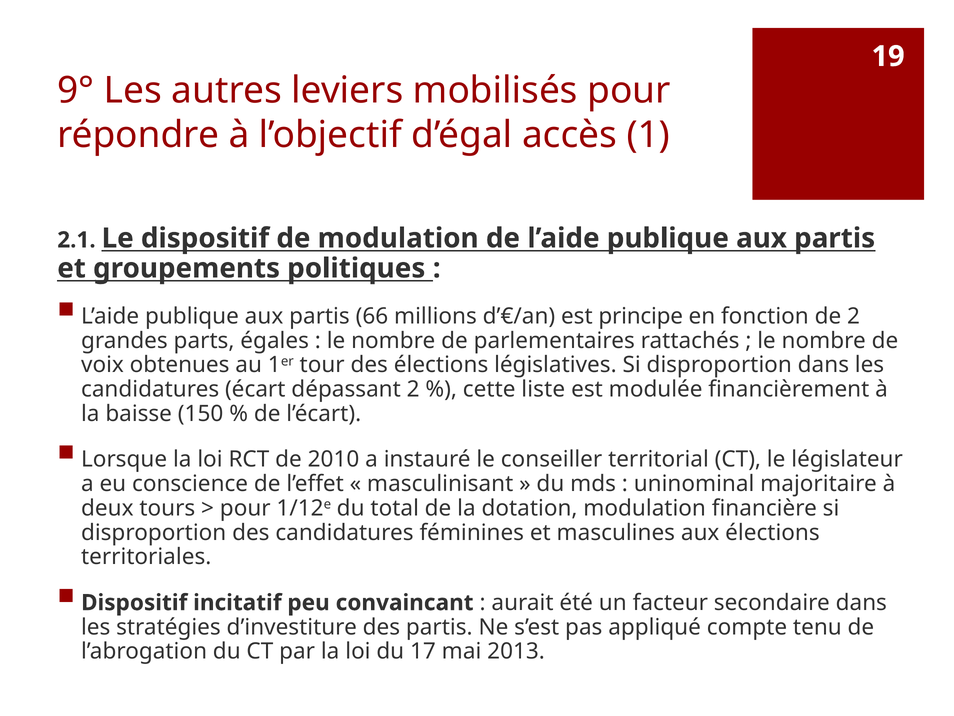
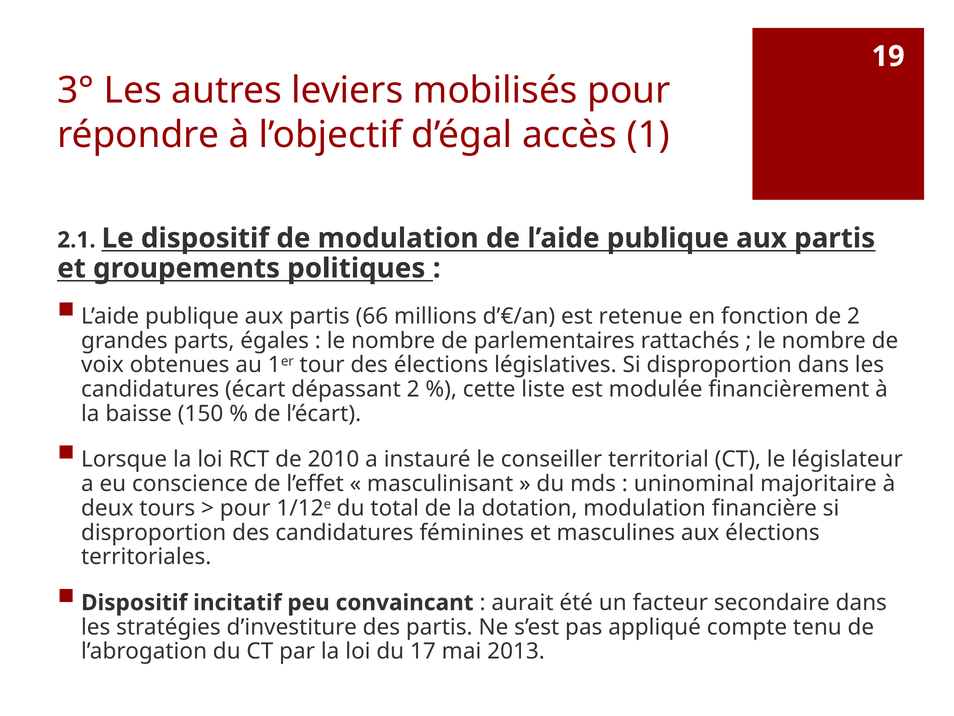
9°: 9° -> 3°
principe: principe -> retenue
